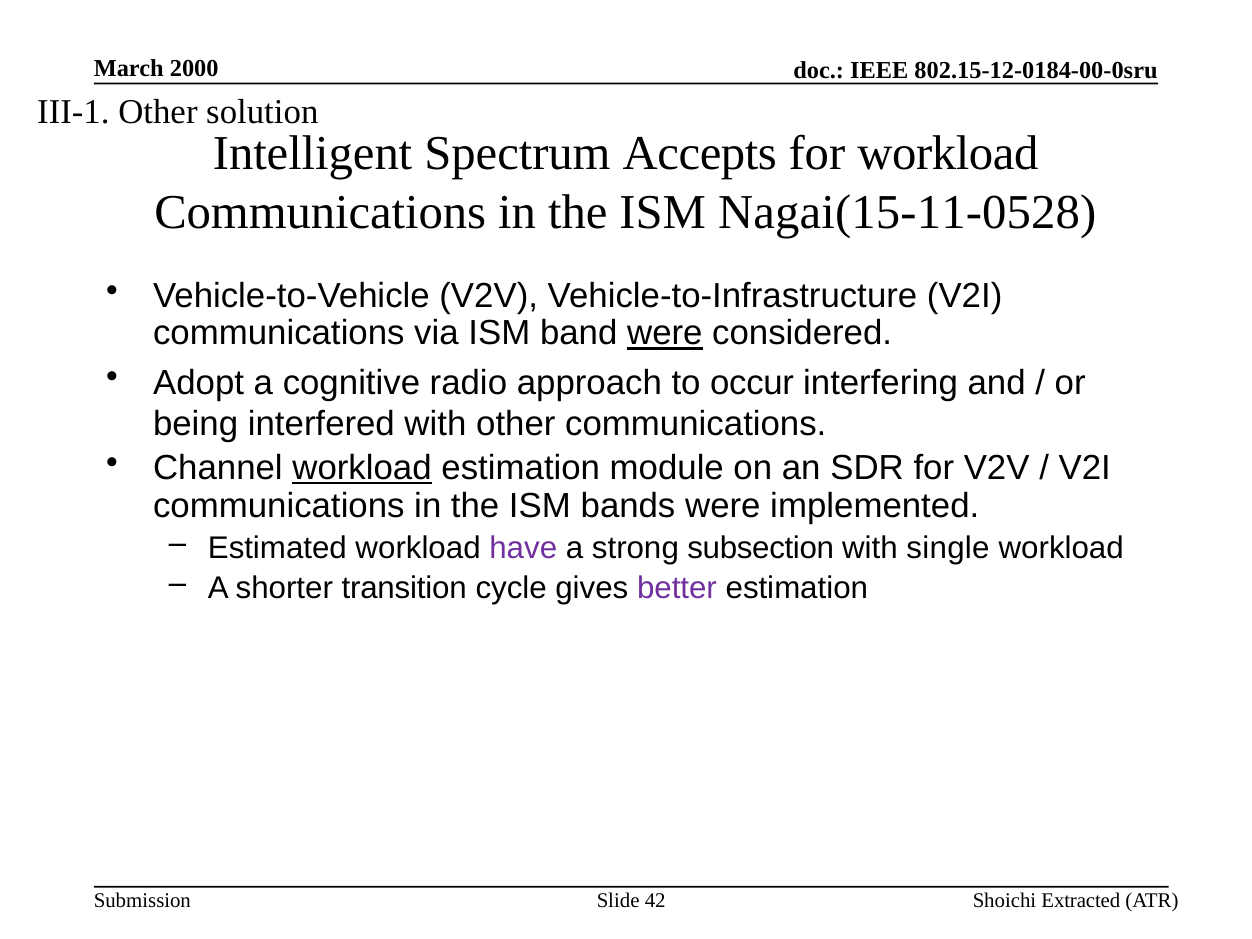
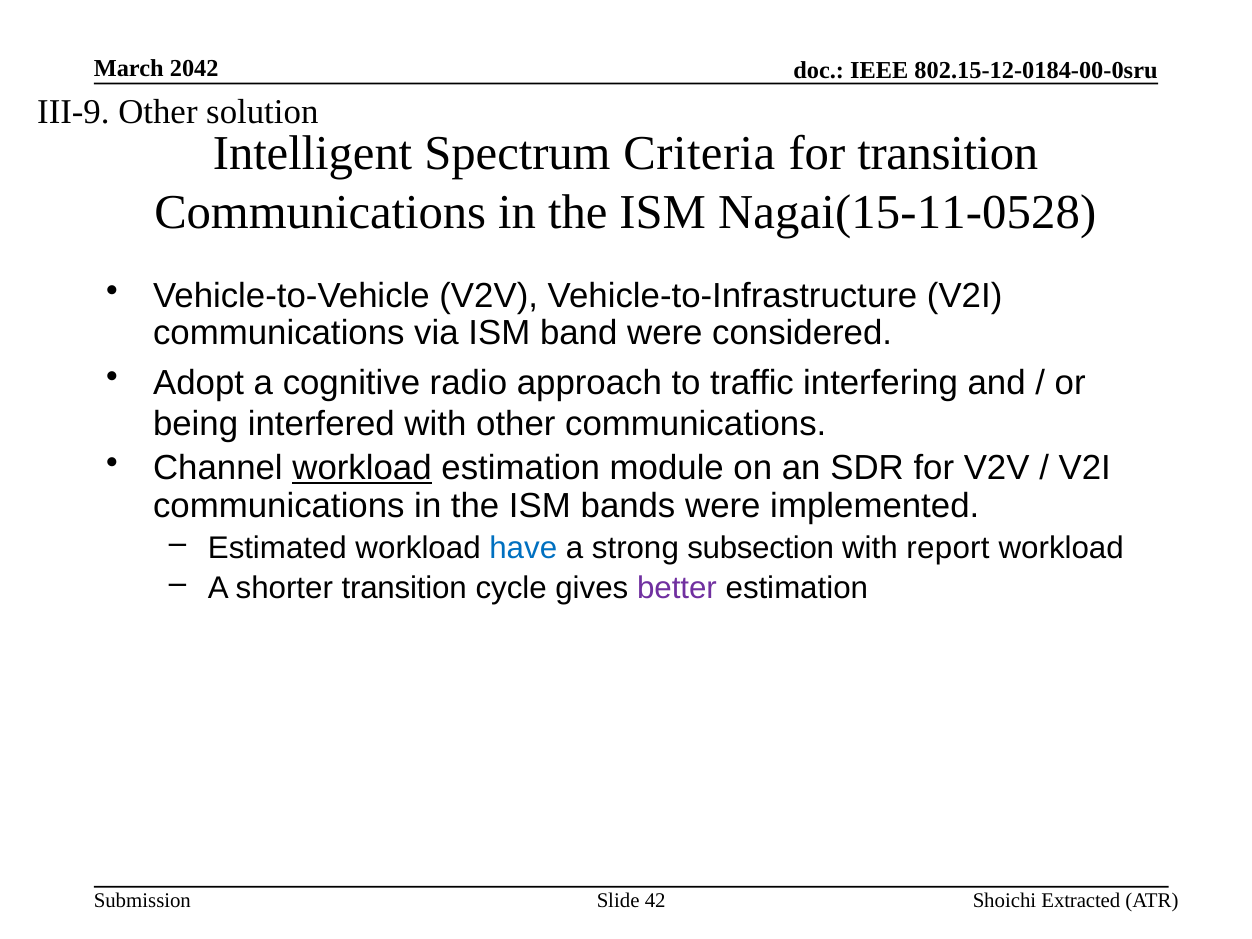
2000: 2000 -> 2042
III-1: III-1 -> III-9
Accepts: Accepts -> Criteria
for workload: workload -> transition
were at (665, 334) underline: present -> none
occur: occur -> traffic
have colour: purple -> blue
single: single -> report
